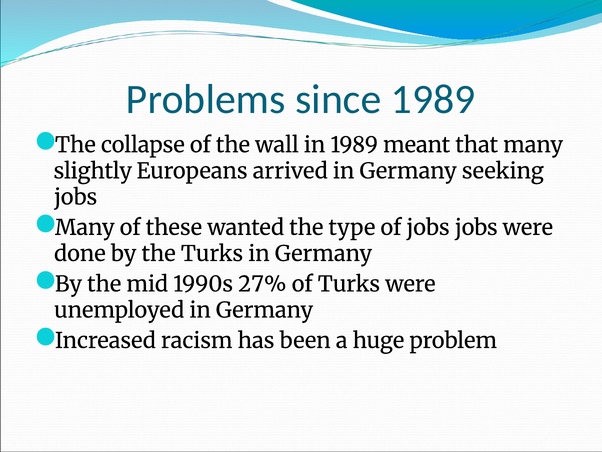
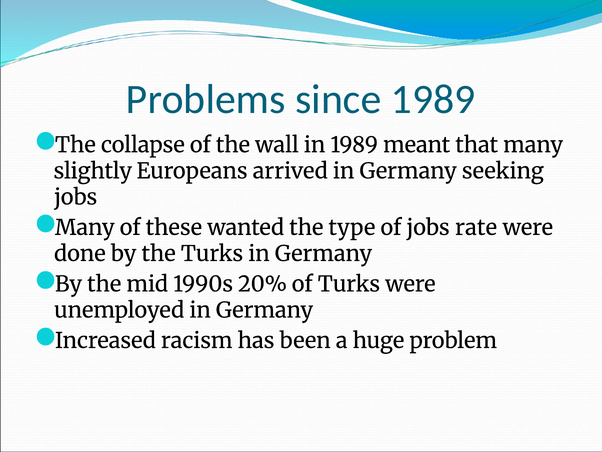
jobs jobs: jobs -> rate
27%: 27% -> 20%
